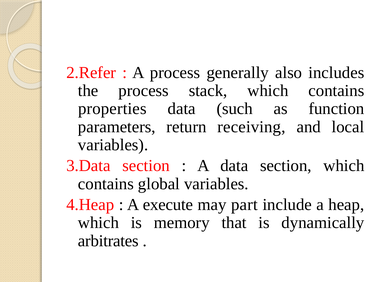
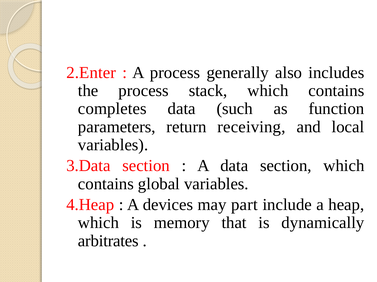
2.Refer: 2.Refer -> 2.Enter
properties: properties -> completes
execute: execute -> devices
